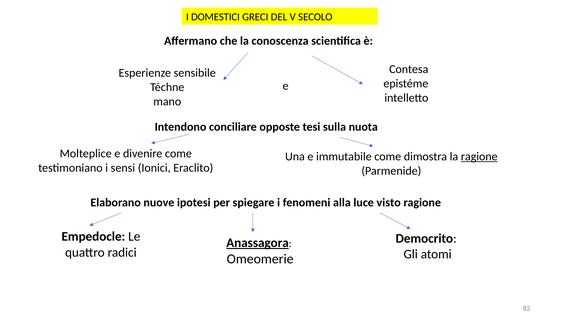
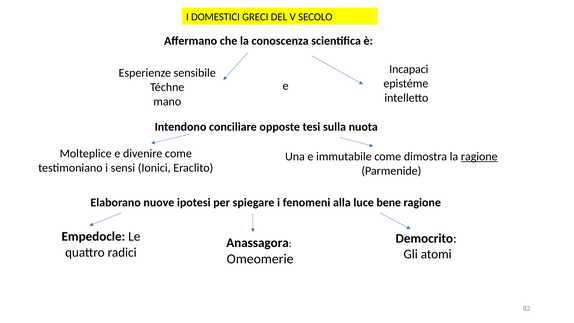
Contesa: Contesa -> Incapaci
visto: visto -> bene
Anassagora underline: present -> none
